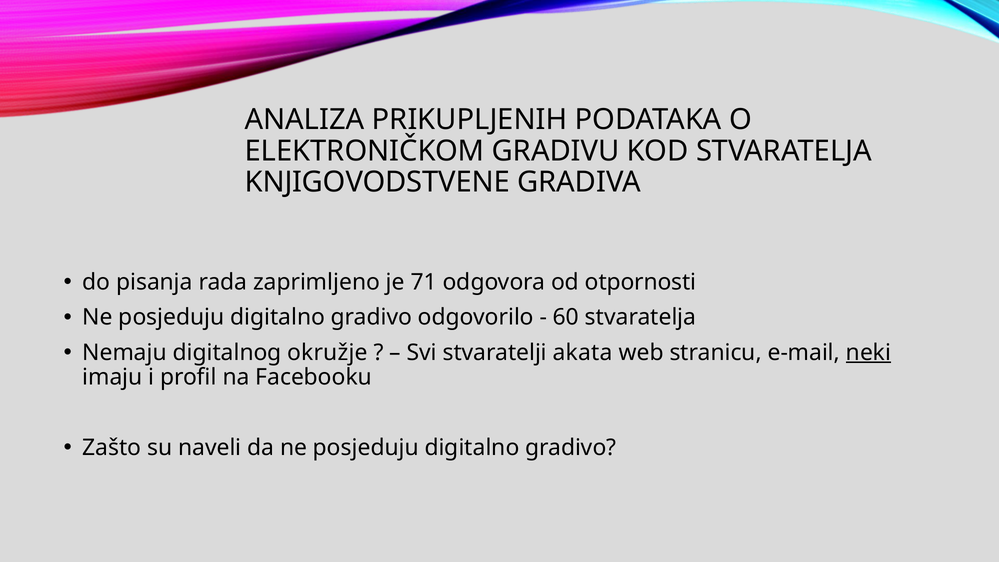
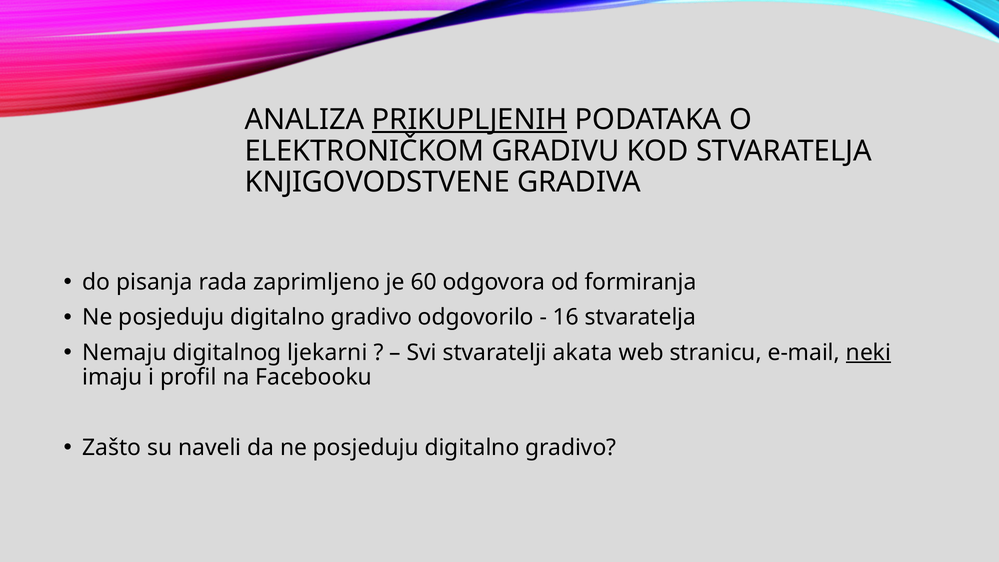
PRIKUPLJENIH underline: none -> present
71: 71 -> 60
otpornosti: otpornosti -> formiranja
60: 60 -> 16
okružje: okružje -> ljekarni
